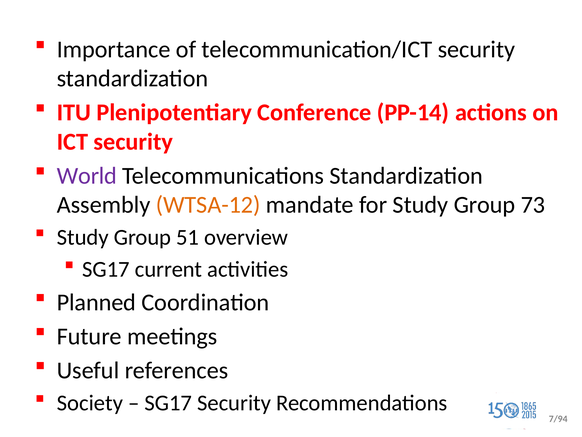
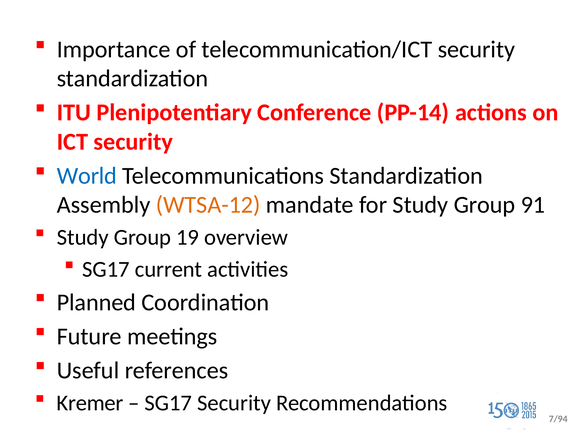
World colour: purple -> blue
73: 73 -> 91
51: 51 -> 19
Society: Society -> Kremer
